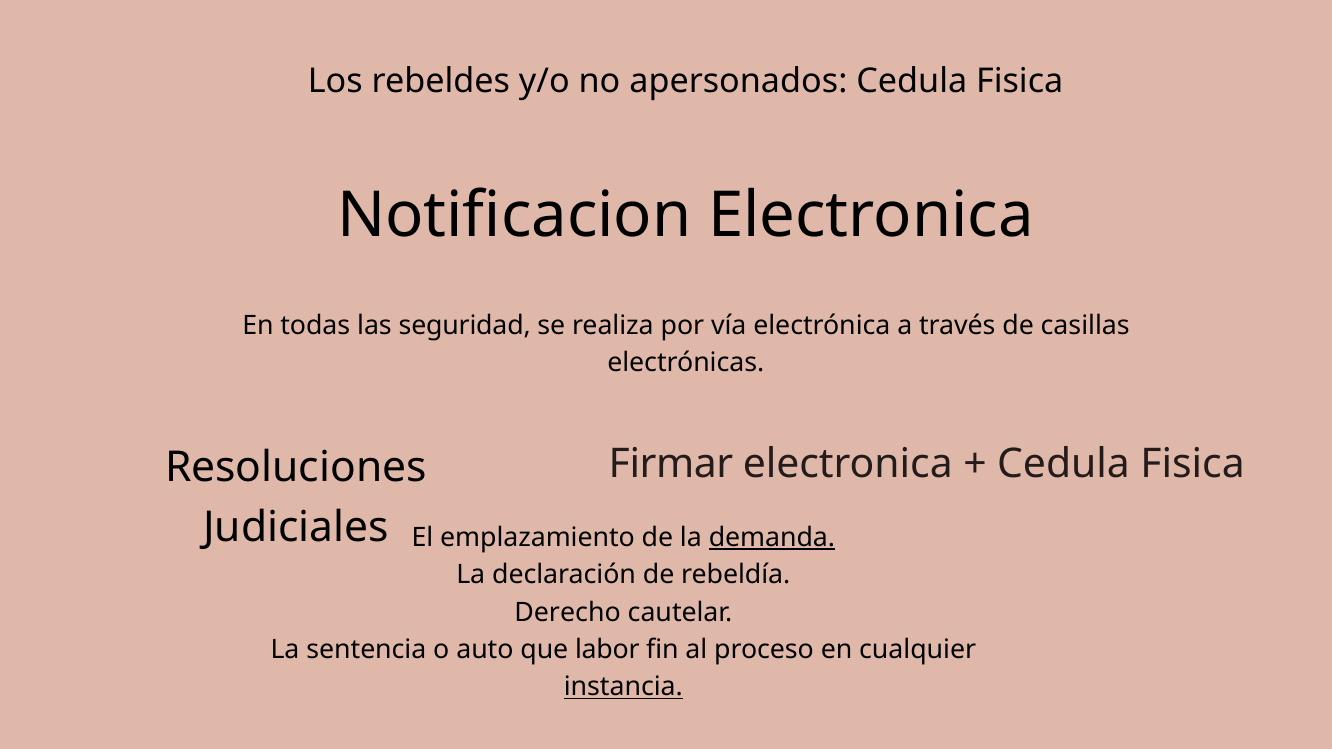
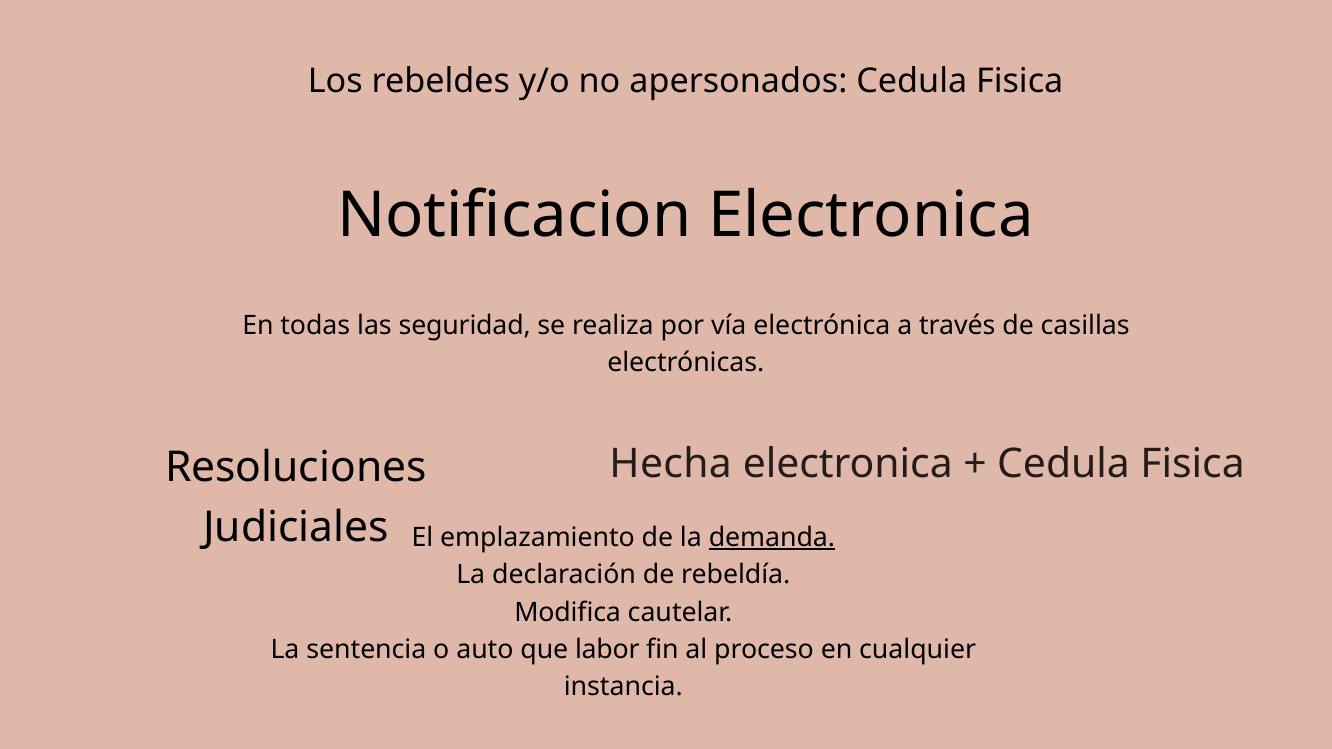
Firmar: Firmar -> Hecha
Derecho: Derecho -> Modifica
instancia underline: present -> none
